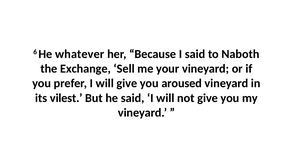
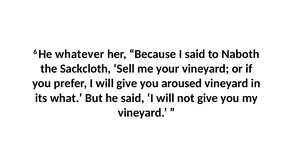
Exchange: Exchange -> Sackcloth
vilest: vilest -> what
